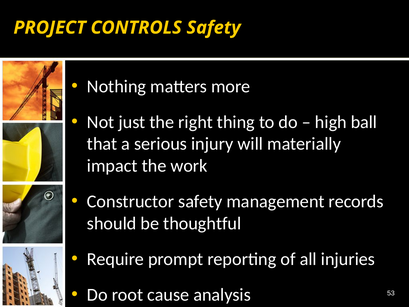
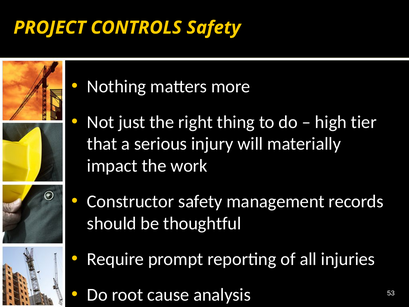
ball: ball -> tier
